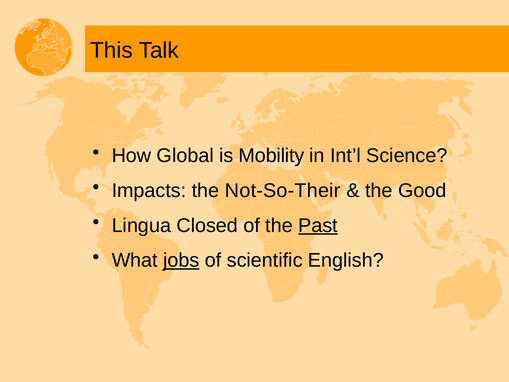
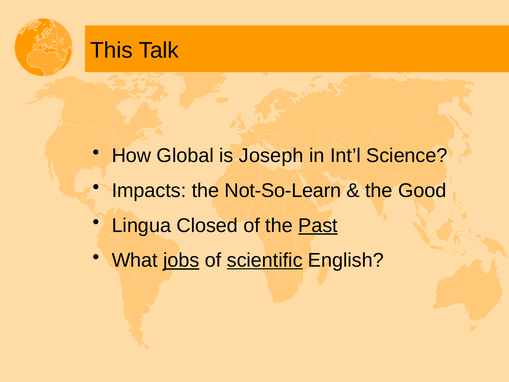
Mobility: Mobility -> Joseph
Not-So-Their: Not-So-Their -> Not-So-Learn
scientific underline: none -> present
